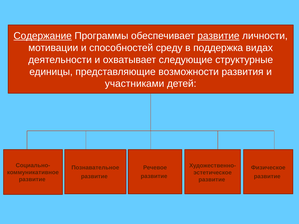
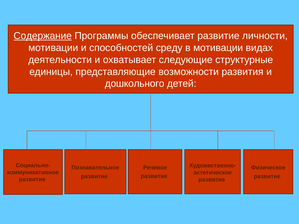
развитие at (218, 36) underline: present -> none
в поддержка: поддержка -> мотивации
участниками: участниками -> дошкольного
